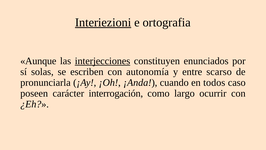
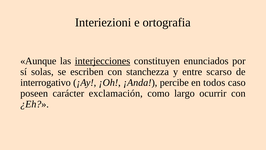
Interiezioni underline: present -> none
autonomía: autonomía -> stanchezza
pronunciarla: pronunciarla -> interrogativo
cuando: cuando -> percibe
interrogación: interrogación -> exclamación
